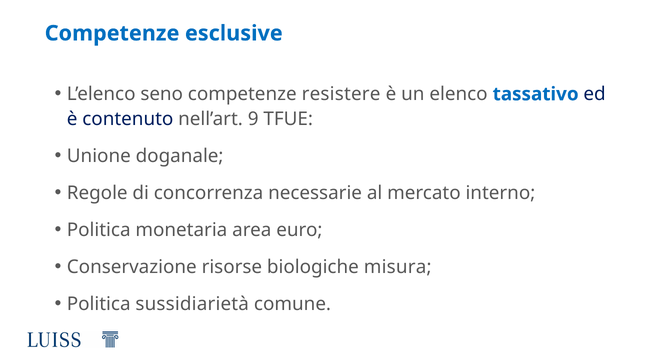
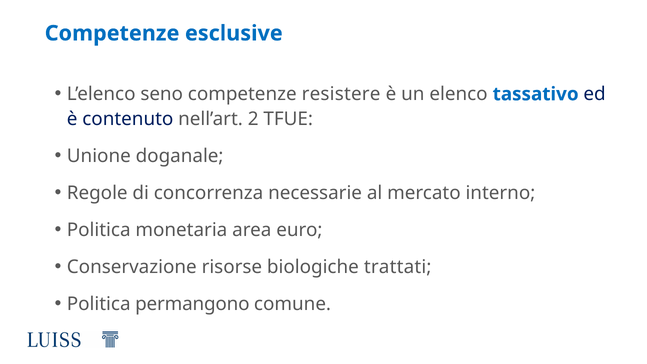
9: 9 -> 2
misura: misura -> trattati
sussidiarietà: sussidiarietà -> permangono
